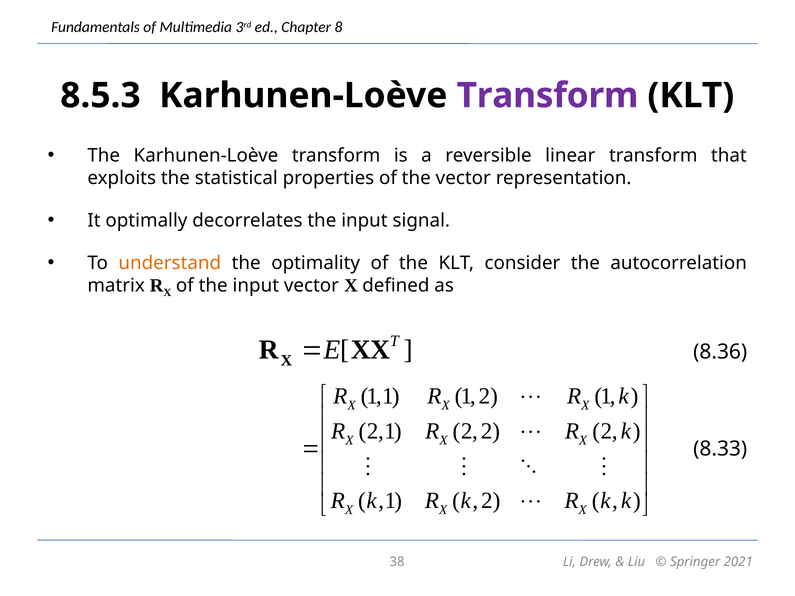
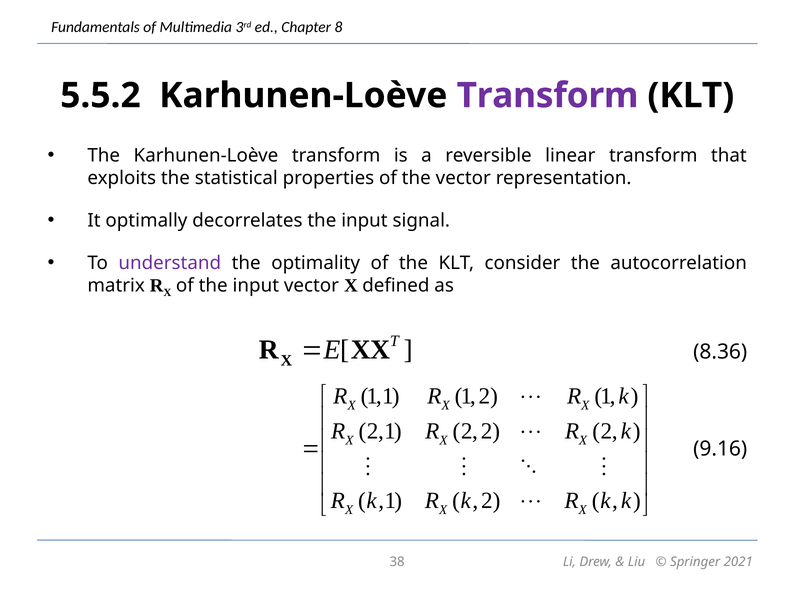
8.5.3: 8.5.3 -> 5.5.2
understand colour: orange -> purple
8.33: 8.33 -> 9.16
